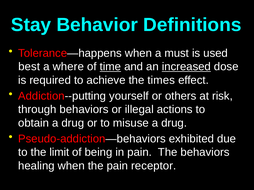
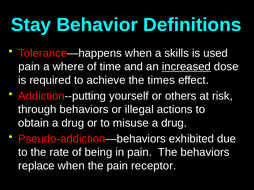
must: must -> skills
best at (29, 67): best -> pain
time underline: present -> none
limit: limit -> rate
healing: healing -> replace
